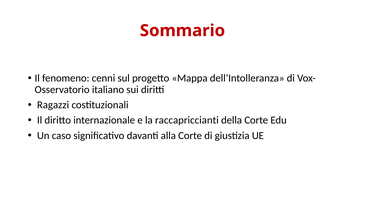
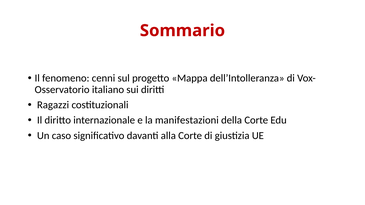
raccapriccianti: raccapriccianti -> manifestazioni
